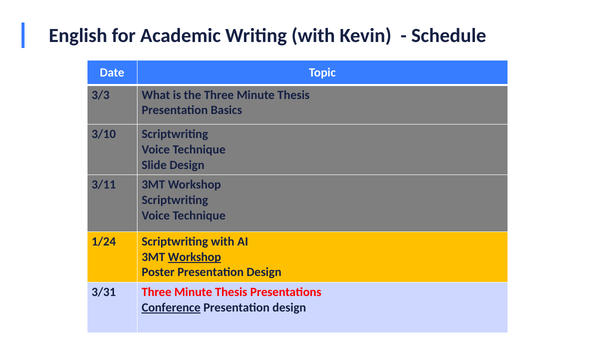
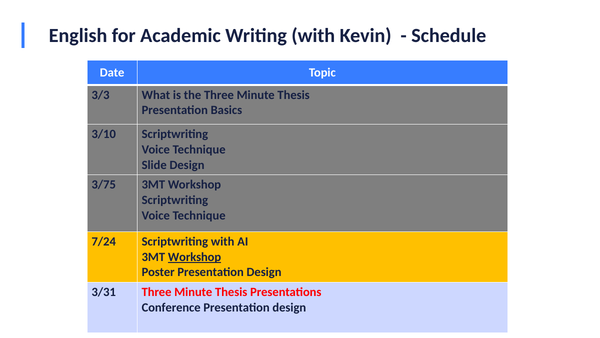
3/11: 3/11 -> 3/75
1/24: 1/24 -> 7/24
Conference underline: present -> none
